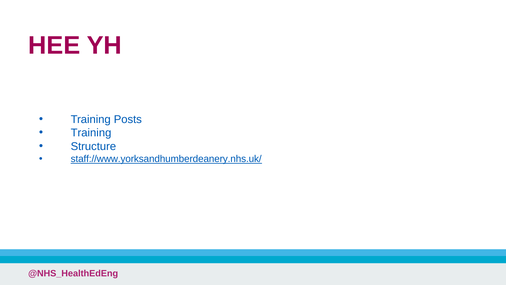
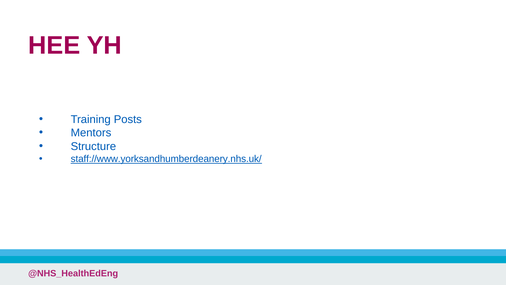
Training at (91, 133): Training -> Mentors
